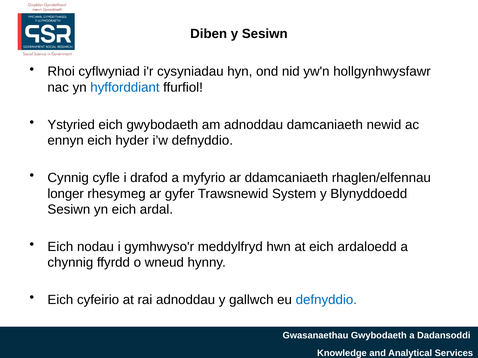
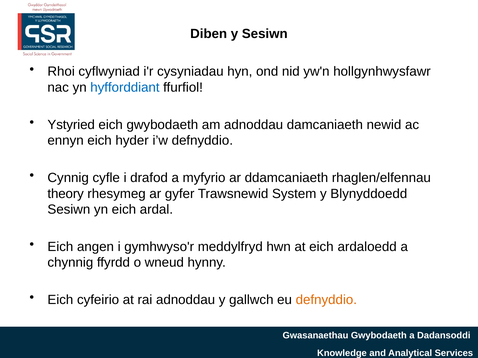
longer: longer -> theory
Eich nodau: nodau -> angen
defnyddio at (326, 300) colour: blue -> orange
